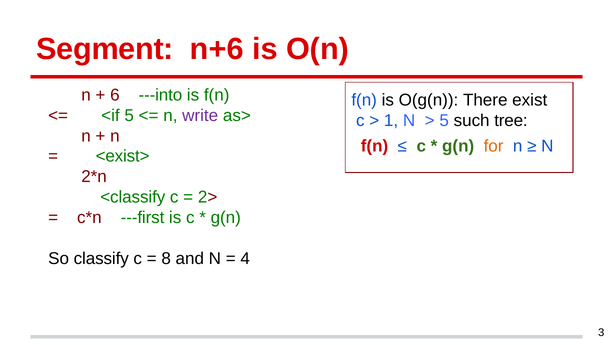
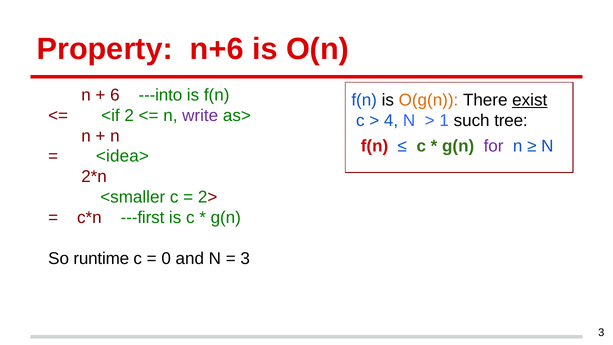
Segment: Segment -> Property
O(g(n colour: black -> orange
exist underline: none -> present
<if 5: 5 -> 2
1: 1 -> 4
5 at (444, 120): 5 -> 1
for colour: orange -> purple
<exist>: <exist> -> <idea>
<classify: <classify -> <smaller
classify: classify -> runtime
8: 8 -> 0
4 at (245, 258): 4 -> 3
